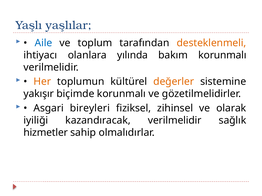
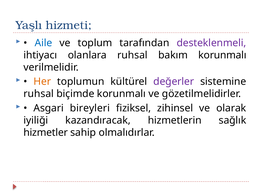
yaşlılar: yaşlılar -> hizmeti
desteklenmeli colour: orange -> purple
olanlara yılında: yılında -> ruhsal
değerler colour: orange -> purple
yakışır at (39, 94): yakışır -> ruhsal
kazandıracak verilmelidir: verilmelidir -> hizmetlerin
